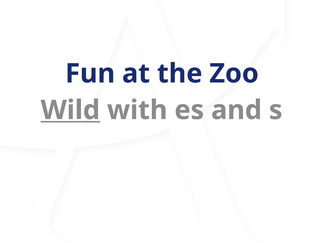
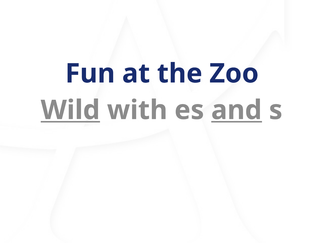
and underline: none -> present
